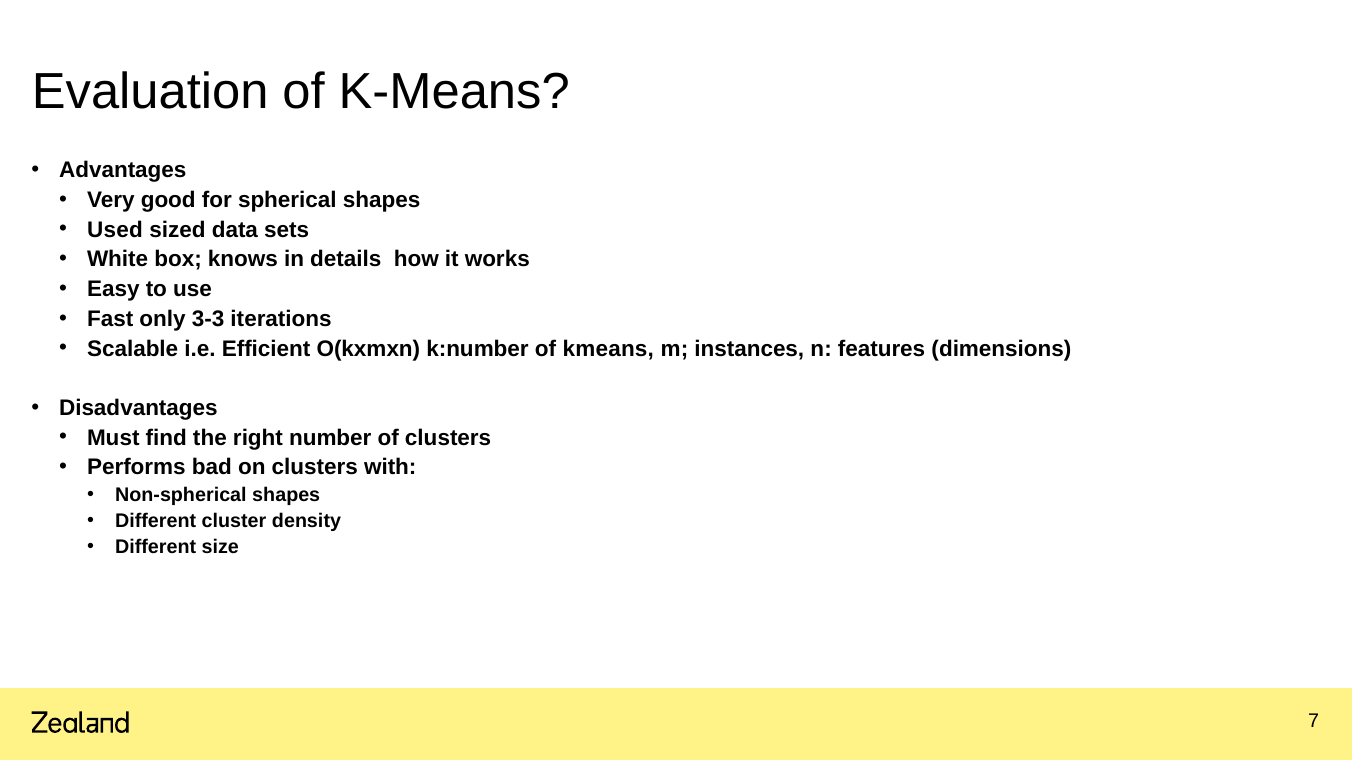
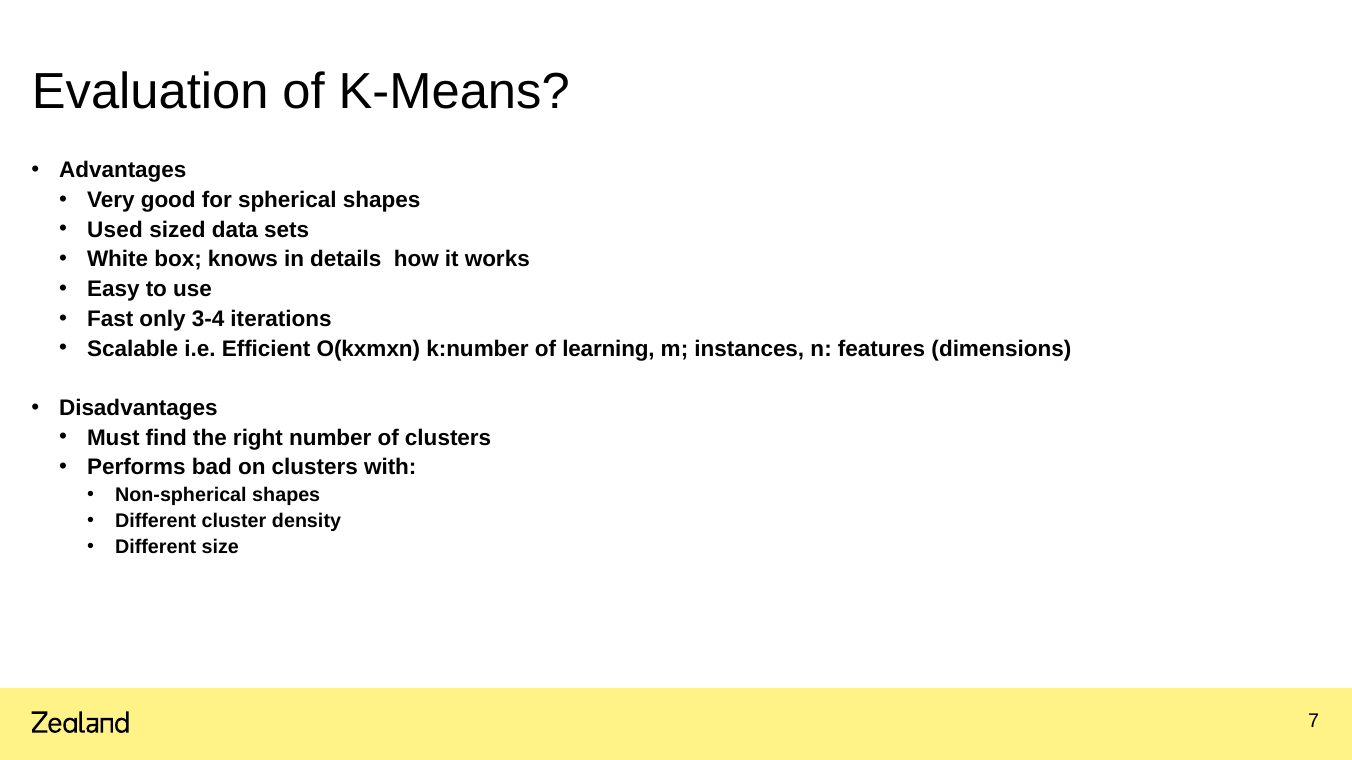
3-3: 3-3 -> 3-4
kmeans: kmeans -> learning
